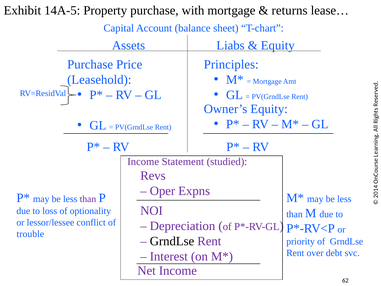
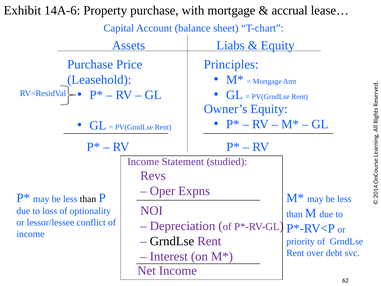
14A-5: 14A-5 -> 14A-6
returns: returns -> accrual
than at (88, 199) colour: purple -> black
trouble at (30, 234): trouble -> income
